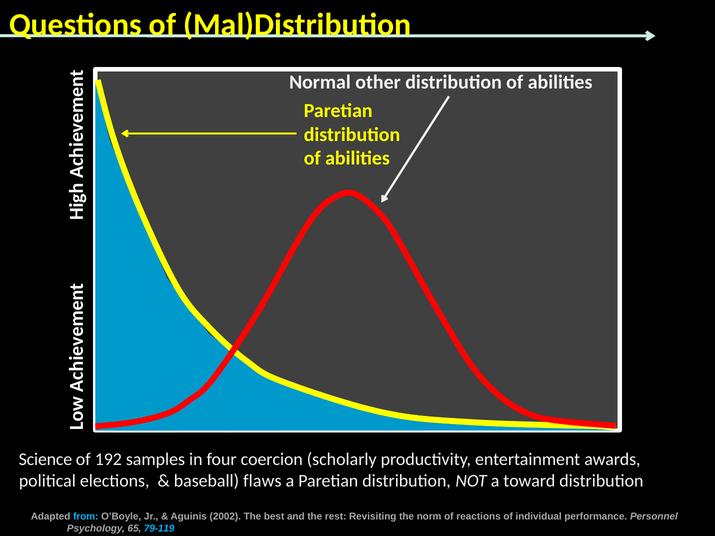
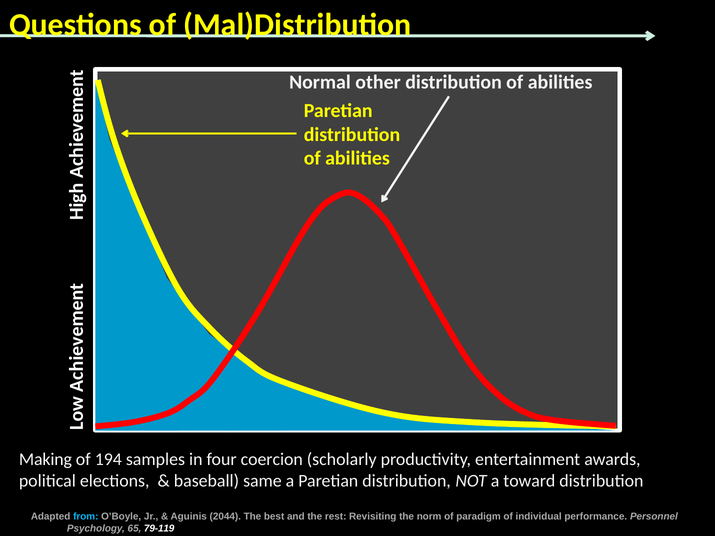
Science: Science -> Making
192: 192 -> 194
flaws: flaws -> same
2002: 2002 -> 2044
reactions: reactions -> paradigm
79-119 colour: light blue -> white
